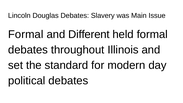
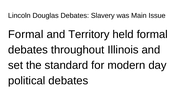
Different: Different -> Territory
